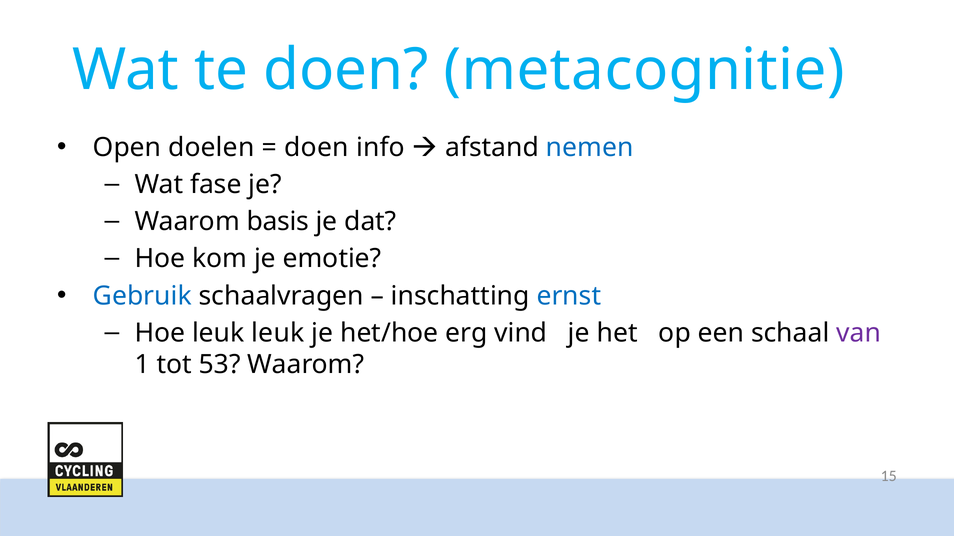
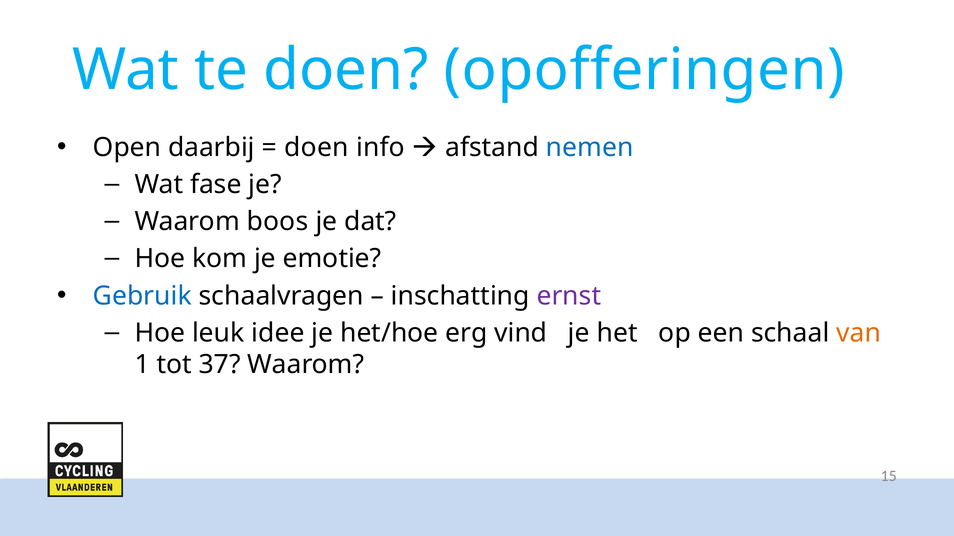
metacognitie: metacognitie -> opofferingen
doelen: doelen -> daarbij
basis: basis -> boos
ernst colour: blue -> purple
leuk leuk: leuk -> idee
van colour: purple -> orange
53: 53 -> 37
